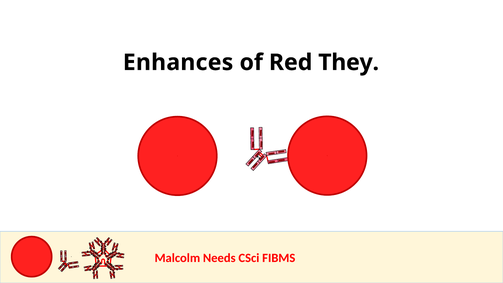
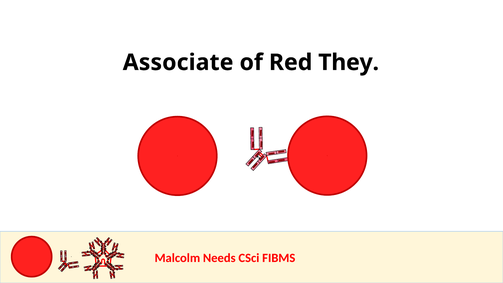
Enhances: Enhances -> Associate
